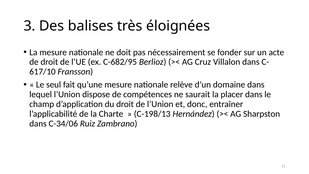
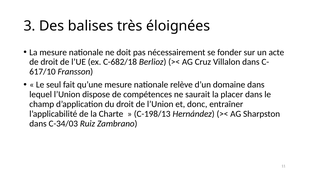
C-682/95: C-682/95 -> C-682/18
C-34/06: C-34/06 -> C-34/03
